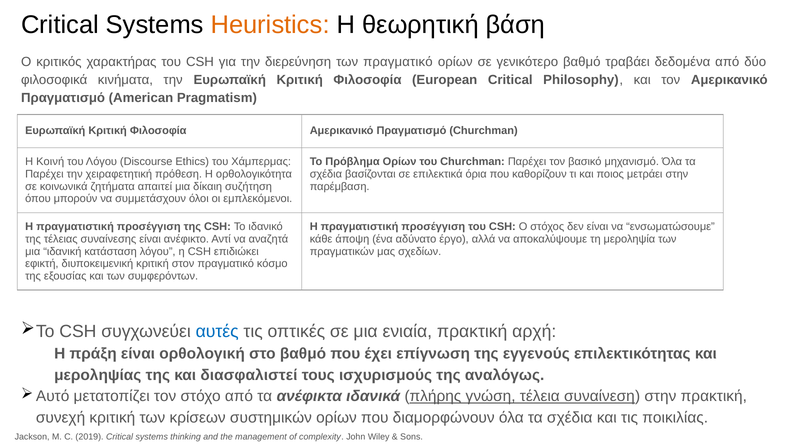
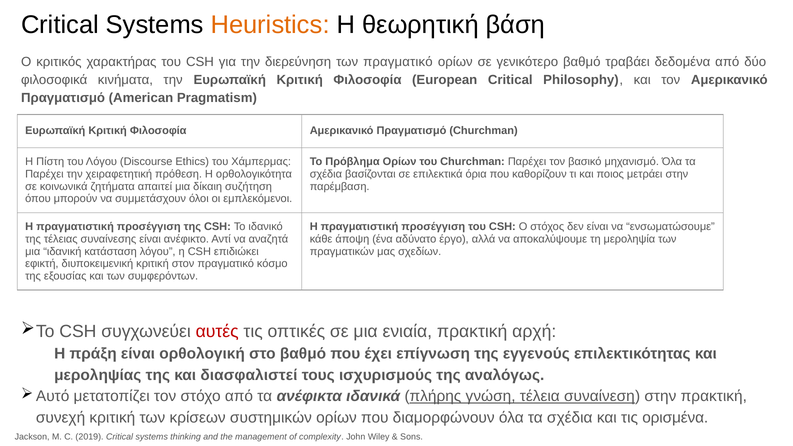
Κοινή: Κοινή -> Πίστη
αυτές colour: blue -> red
ποικιλίας: ποικιλίας -> ορισμένα
